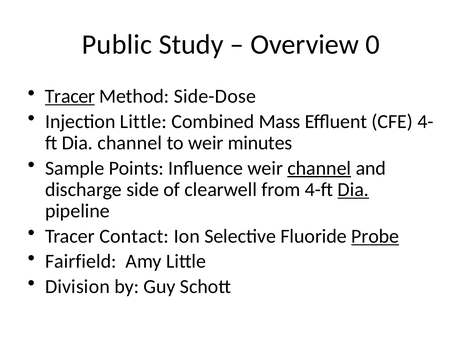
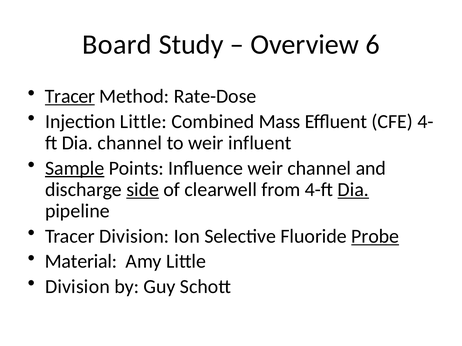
Public: Public -> Board
0: 0 -> 6
Side-Dose: Side-Dose -> Rate-Dose
minutes: minutes -> influent
Sample underline: none -> present
channel at (319, 168) underline: present -> none
side underline: none -> present
Tracer Contact: Contact -> Division
Fairfield: Fairfield -> Material
